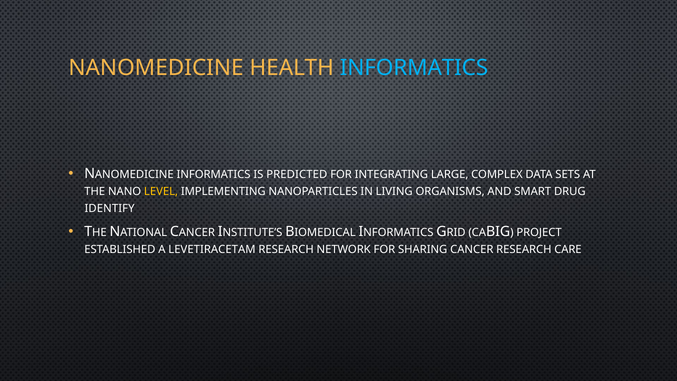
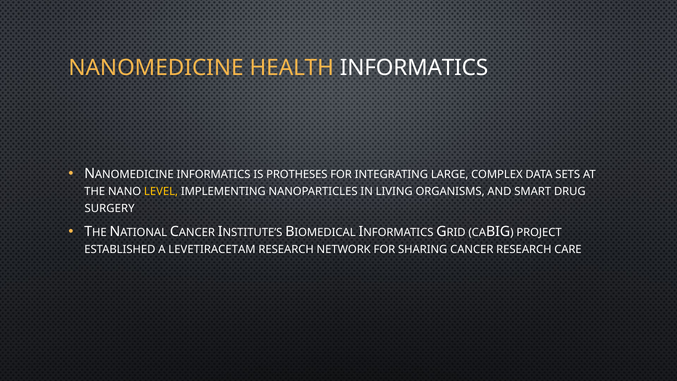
INFORMATICS at (414, 68) colour: light blue -> white
PREDICTED: PREDICTED -> PROTHESES
IDENTIFY: IDENTIFY -> SURGERY
